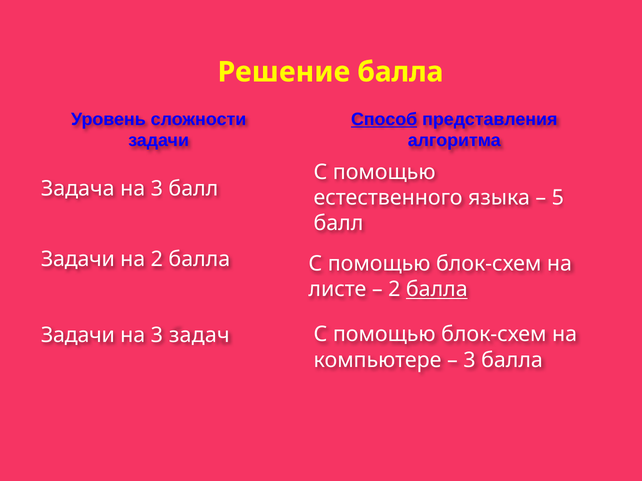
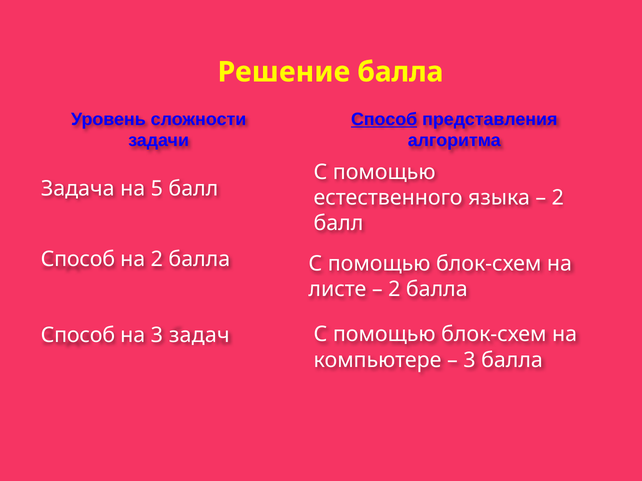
Задача на 3: 3 -> 5
5 at (558, 198): 5 -> 2
Задачи at (78, 260): Задачи -> Способ
балла at (437, 290) underline: present -> none
Задачи at (78, 335): Задачи -> Способ
